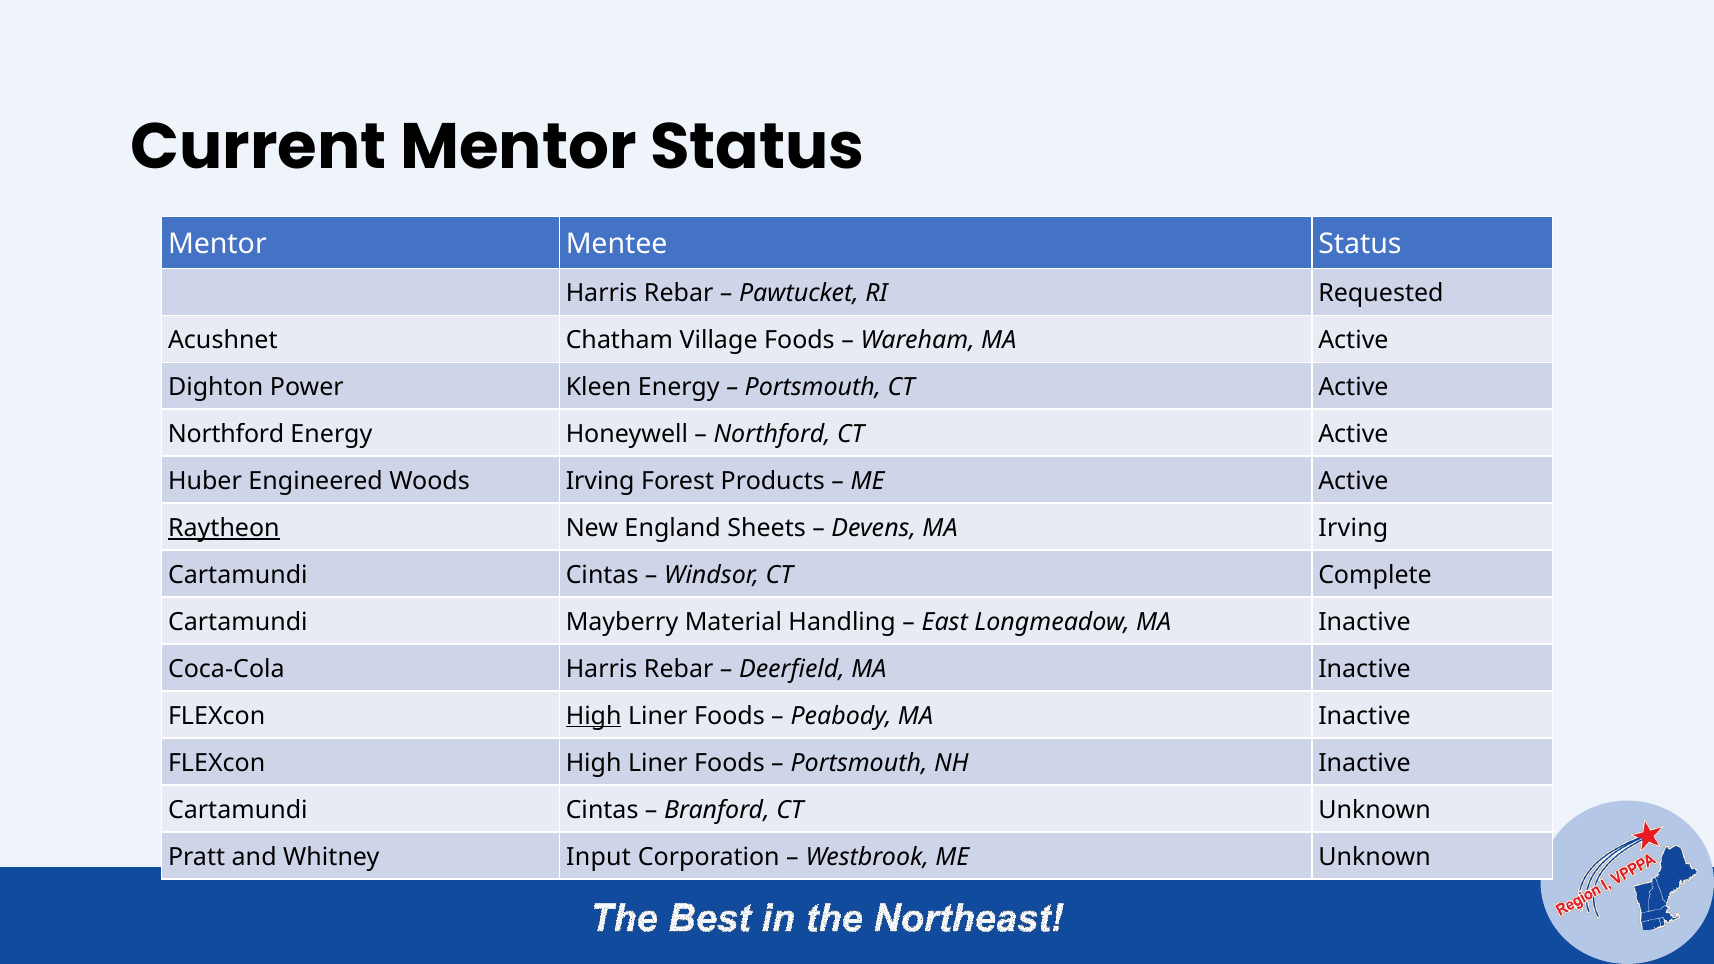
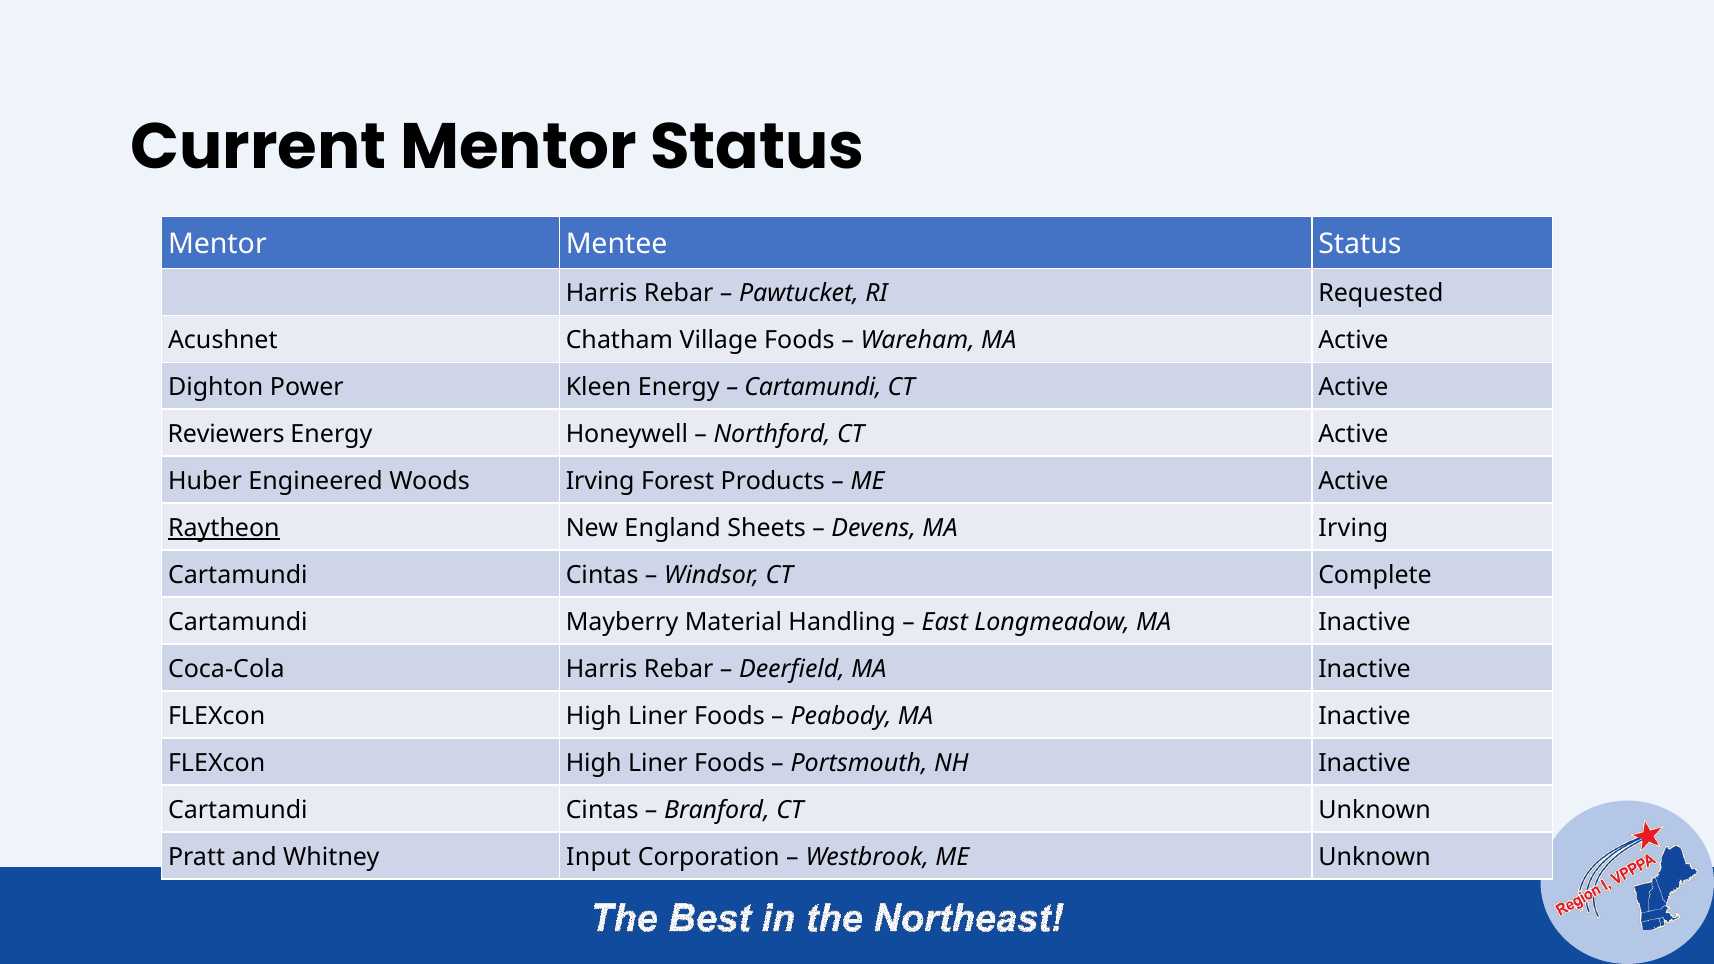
Portsmouth at (813, 387): Portsmouth -> Cartamundi
Northford at (226, 434): Northford -> Reviewers
High at (594, 716) underline: present -> none
